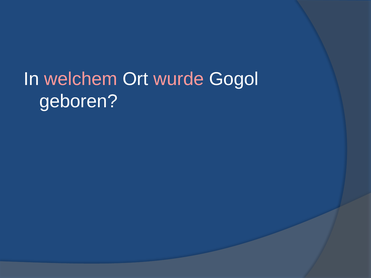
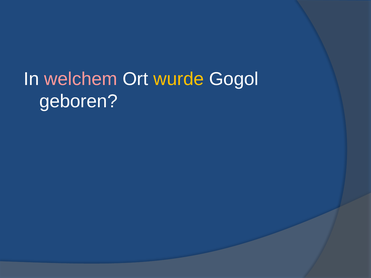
wurde colour: pink -> yellow
